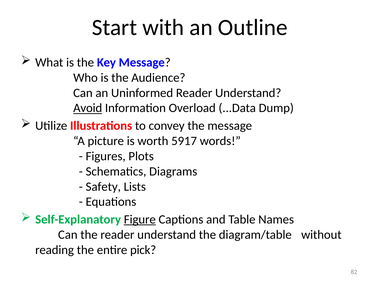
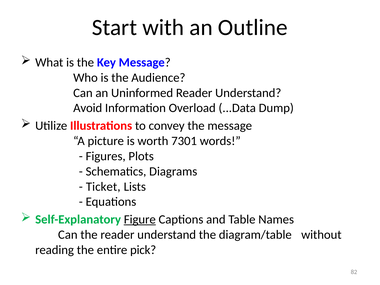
Avoid underline: present -> none
5917: 5917 -> 7301
Safety: Safety -> Ticket
